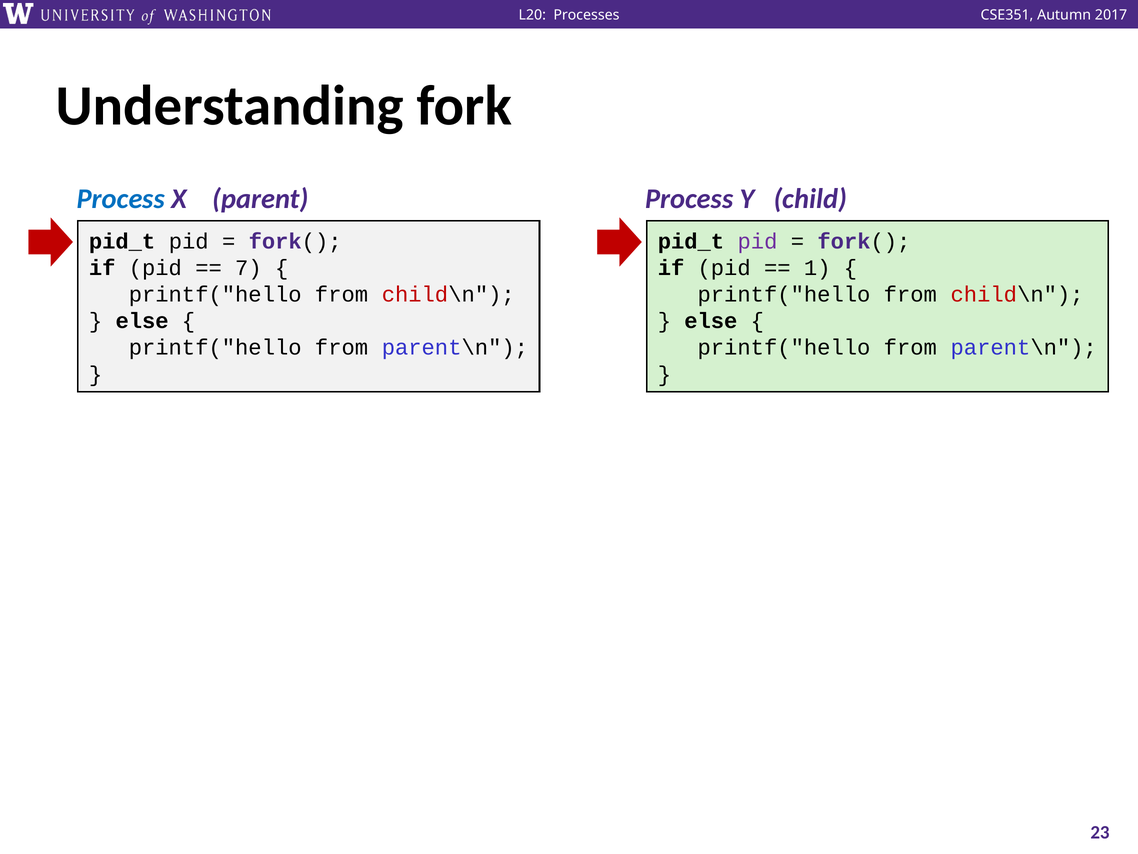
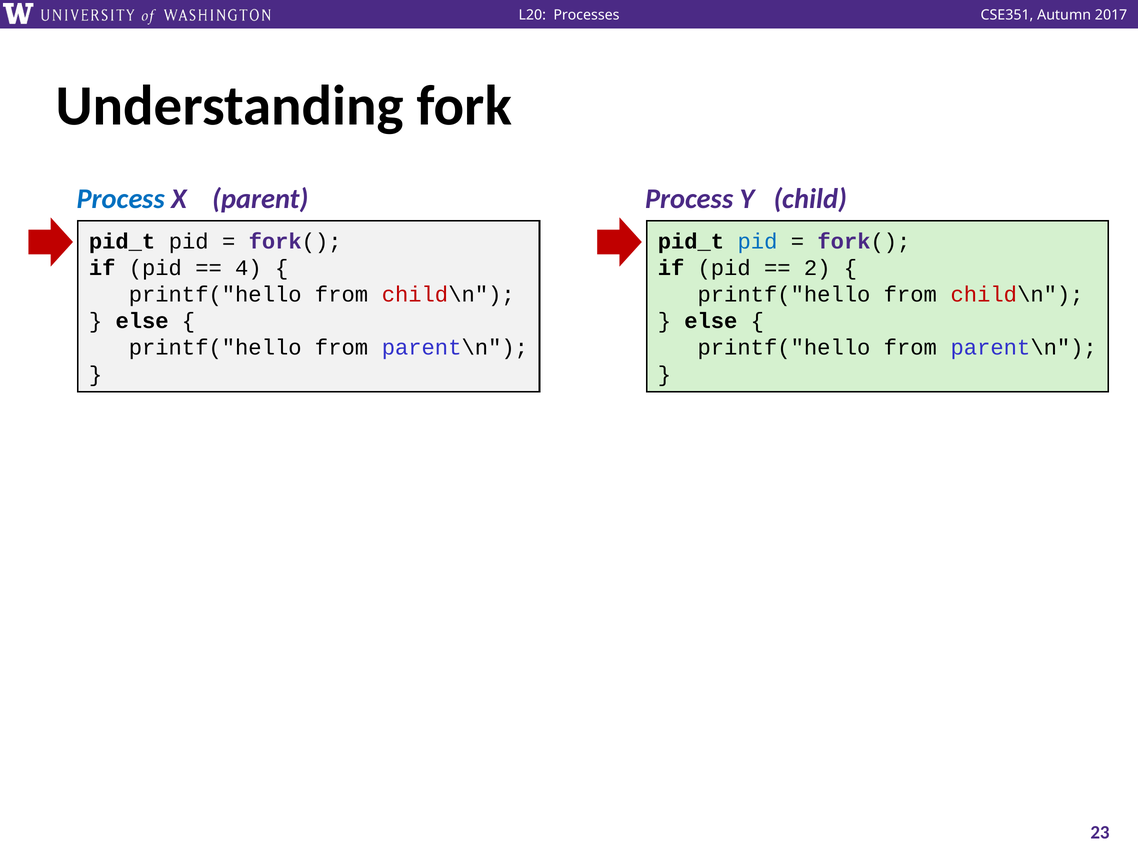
pid at (758, 241) colour: purple -> blue
7: 7 -> 4
1: 1 -> 2
